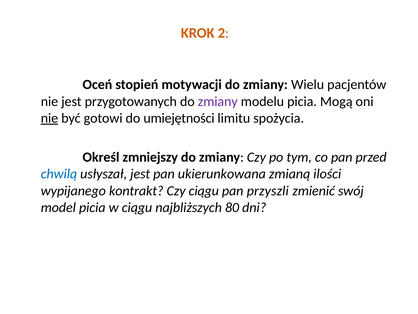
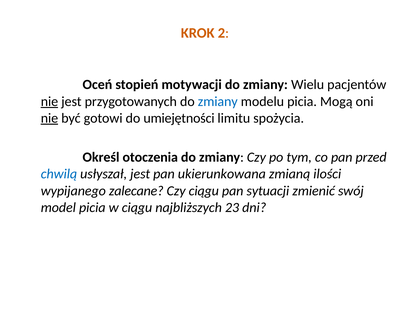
nie at (49, 101) underline: none -> present
zmiany at (218, 101) colour: purple -> blue
zmniejszy: zmniejszy -> otoczenia
kontrakt: kontrakt -> zalecane
przyszli: przyszli -> sytuacji
80: 80 -> 23
